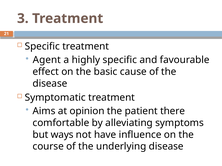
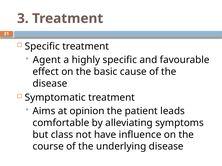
there: there -> leads
ways: ways -> class
